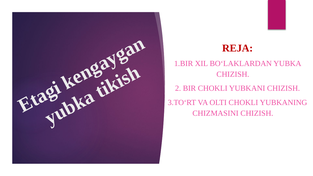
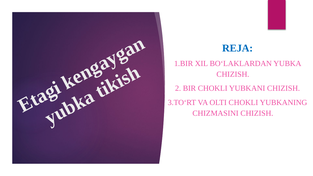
REJA colour: red -> blue
